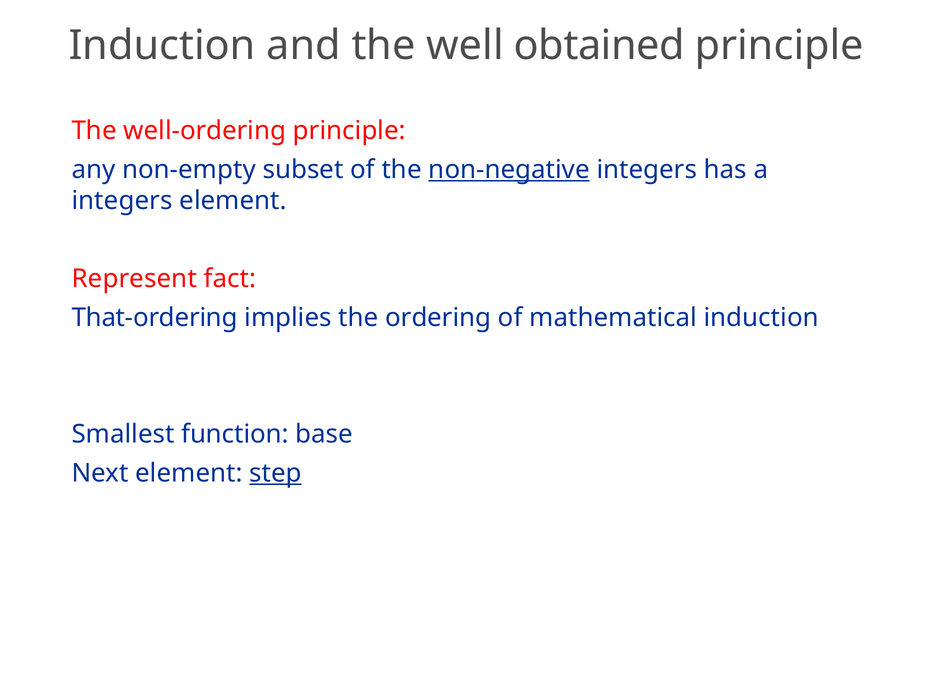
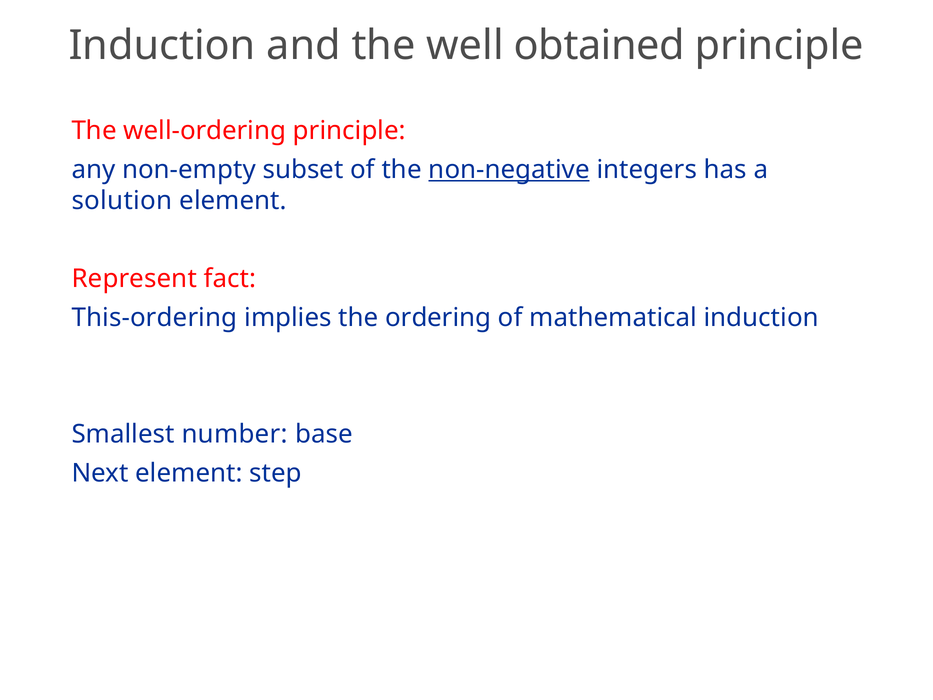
integers at (122, 201): integers -> solution
That-ordering: That-ordering -> This-ordering
function: function -> number
step underline: present -> none
